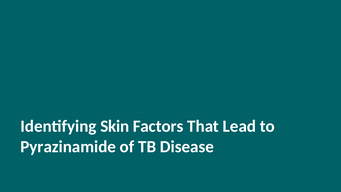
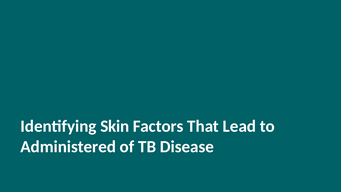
Pyrazinamide: Pyrazinamide -> Administered
